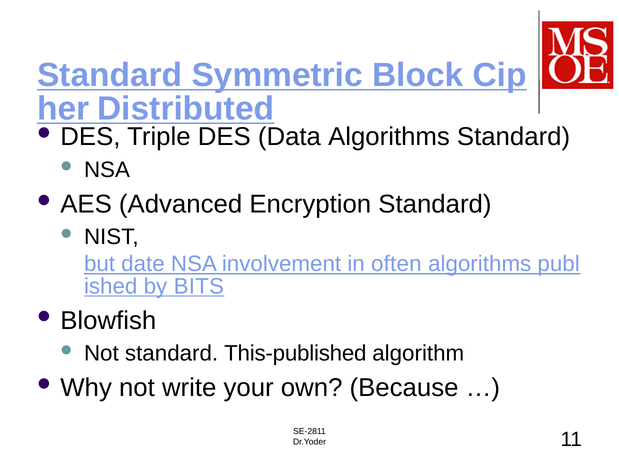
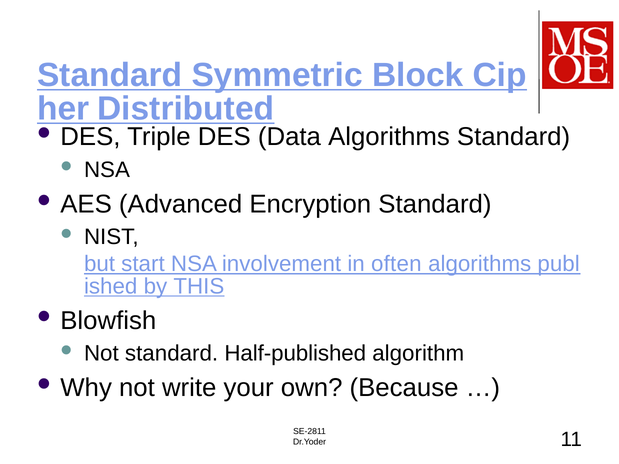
date: date -> start
BITS: BITS -> THIS
This-published: This-published -> Half-published
